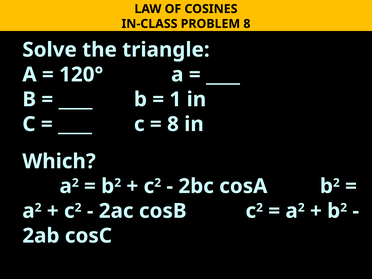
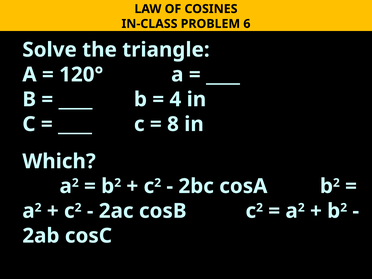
PROBLEM 8: 8 -> 6
1: 1 -> 4
